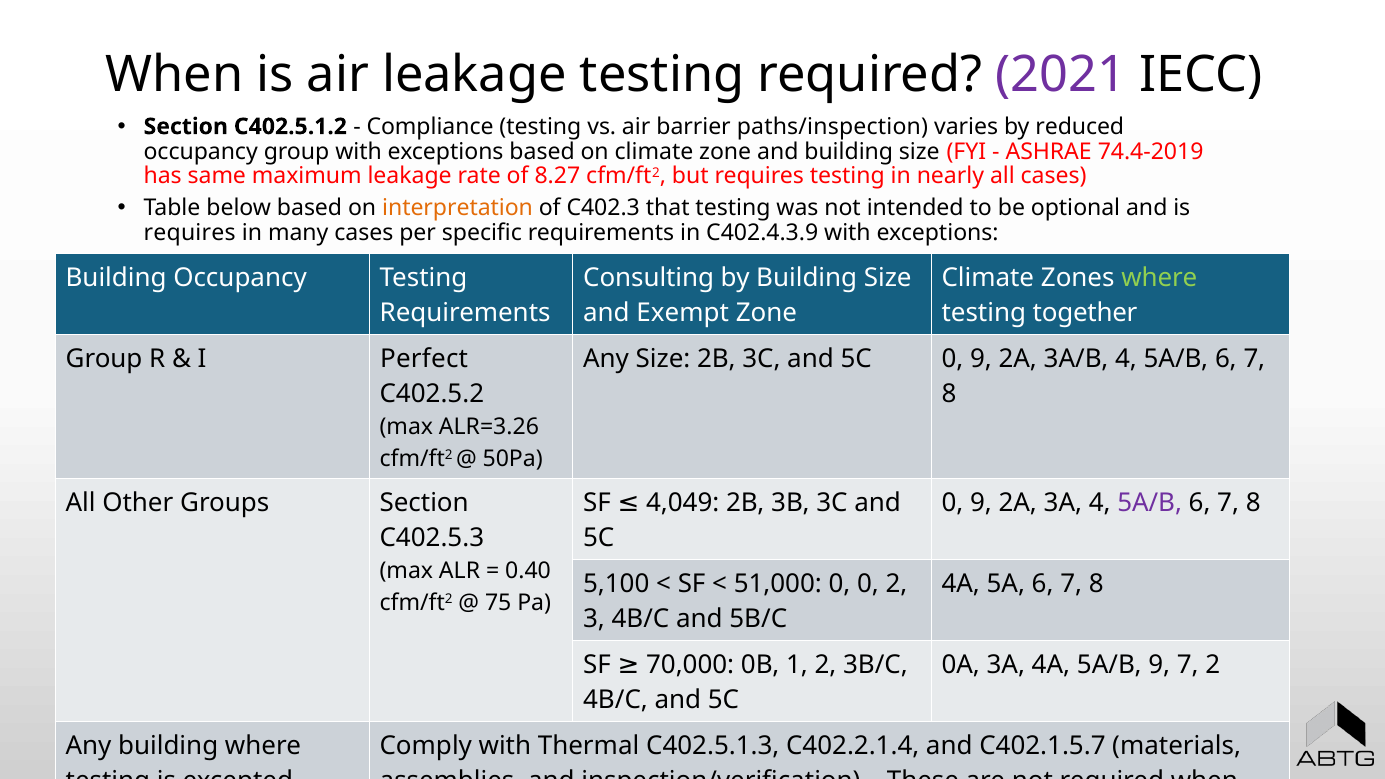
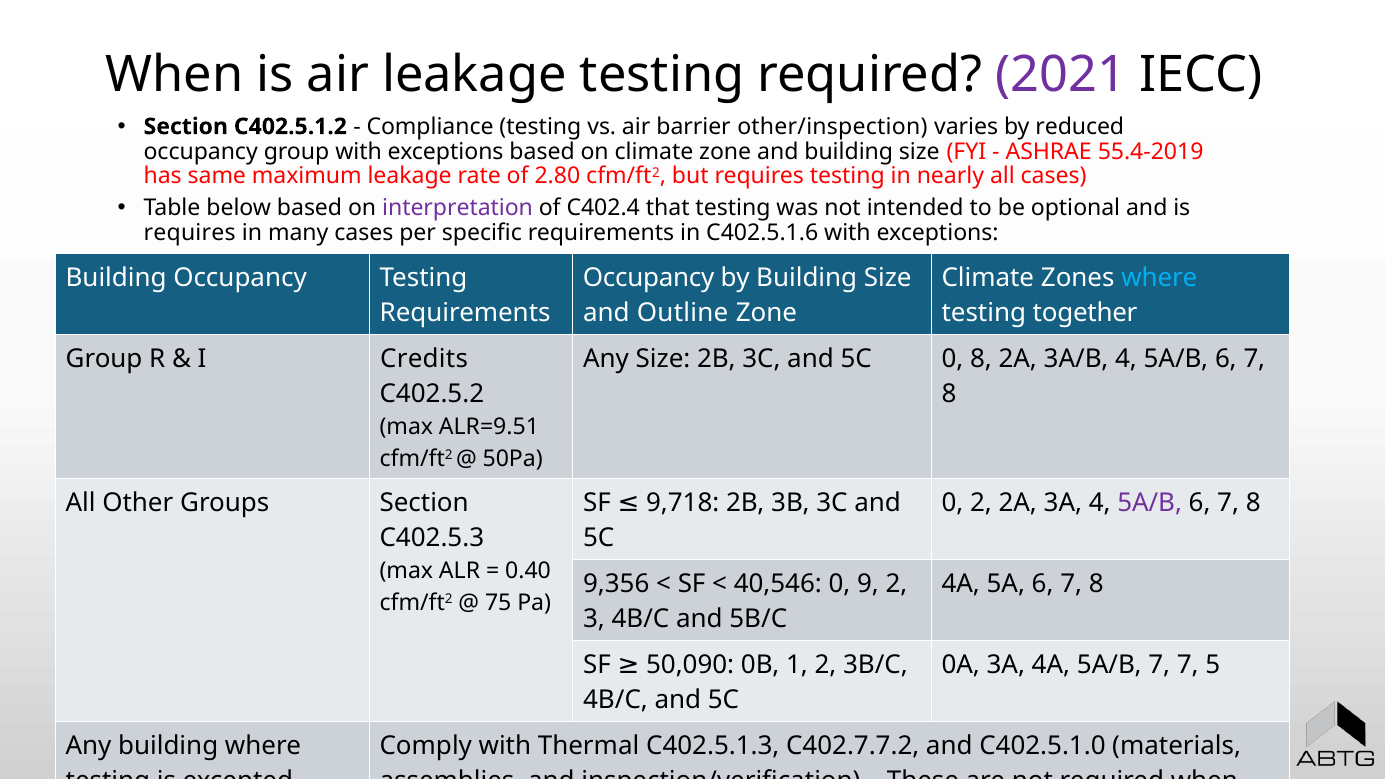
paths/inspection: paths/inspection -> other/inspection
74.4-2019: 74.4-2019 -> 55.4-2019
8.27: 8.27 -> 2.80
interpretation colour: orange -> purple
C402.3: C402.3 -> C402.4
C402.4.3.9: C402.4.3.9 -> C402.5.1.6
Consulting at (649, 278): Consulting -> Occupancy
where at (1159, 278) colour: light green -> light blue
Exempt: Exempt -> Outline
Perfect: Perfect -> Credits
and 5C 0 9: 9 -> 8
ALR=3.26: ALR=3.26 -> ALR=9.51
4,049: 4,049 -> 9,718
9 at (981, 503): 9 -> 2
5,100: 5,100 -> 9,356
51,000: 51,000 -> 40,546
0 0: 0 -> 9
70,000: 70,000 -> 50,090
5A/B 9: 9 -> 7
7 2: 2 -> 5
C402.2.1.4: C402.2.1.4 -> C402.7.7.2
C402.1.5.7: C402.1.5.7 -> C402.5.1.0
